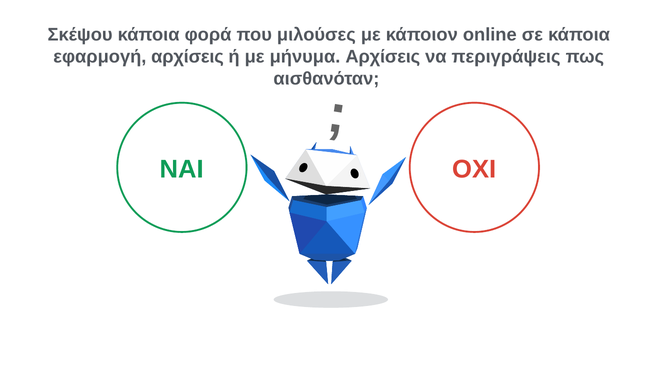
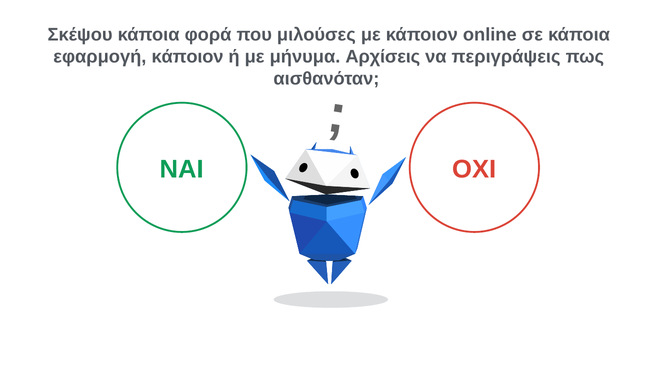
εφαρμογή αρχίσεις: αρχίσεις -> κάποιον
